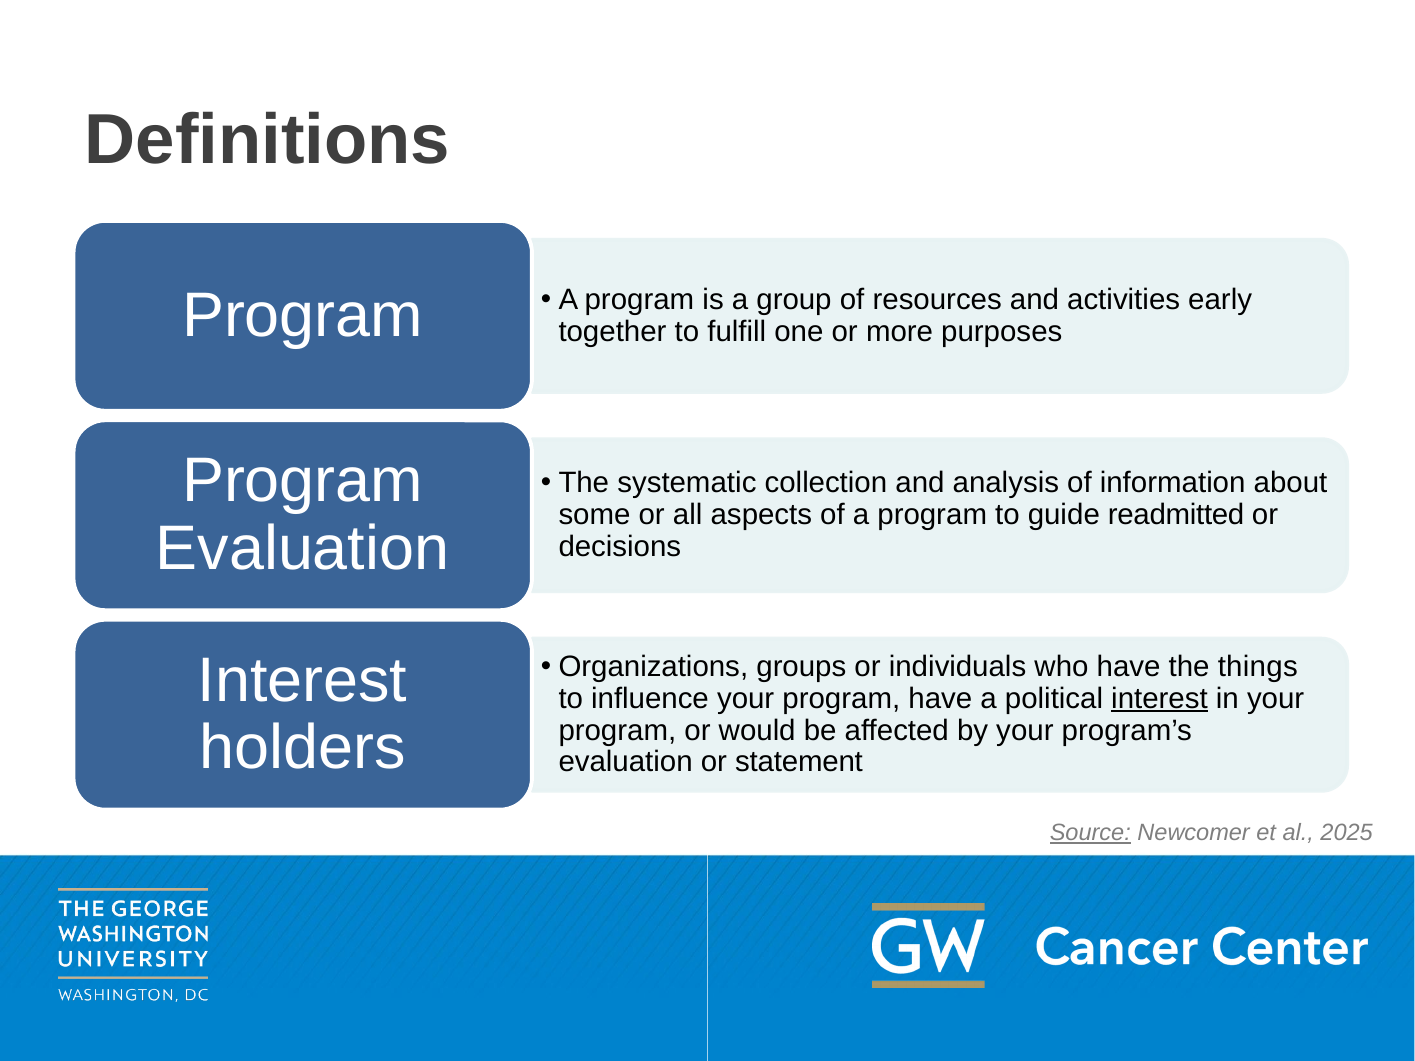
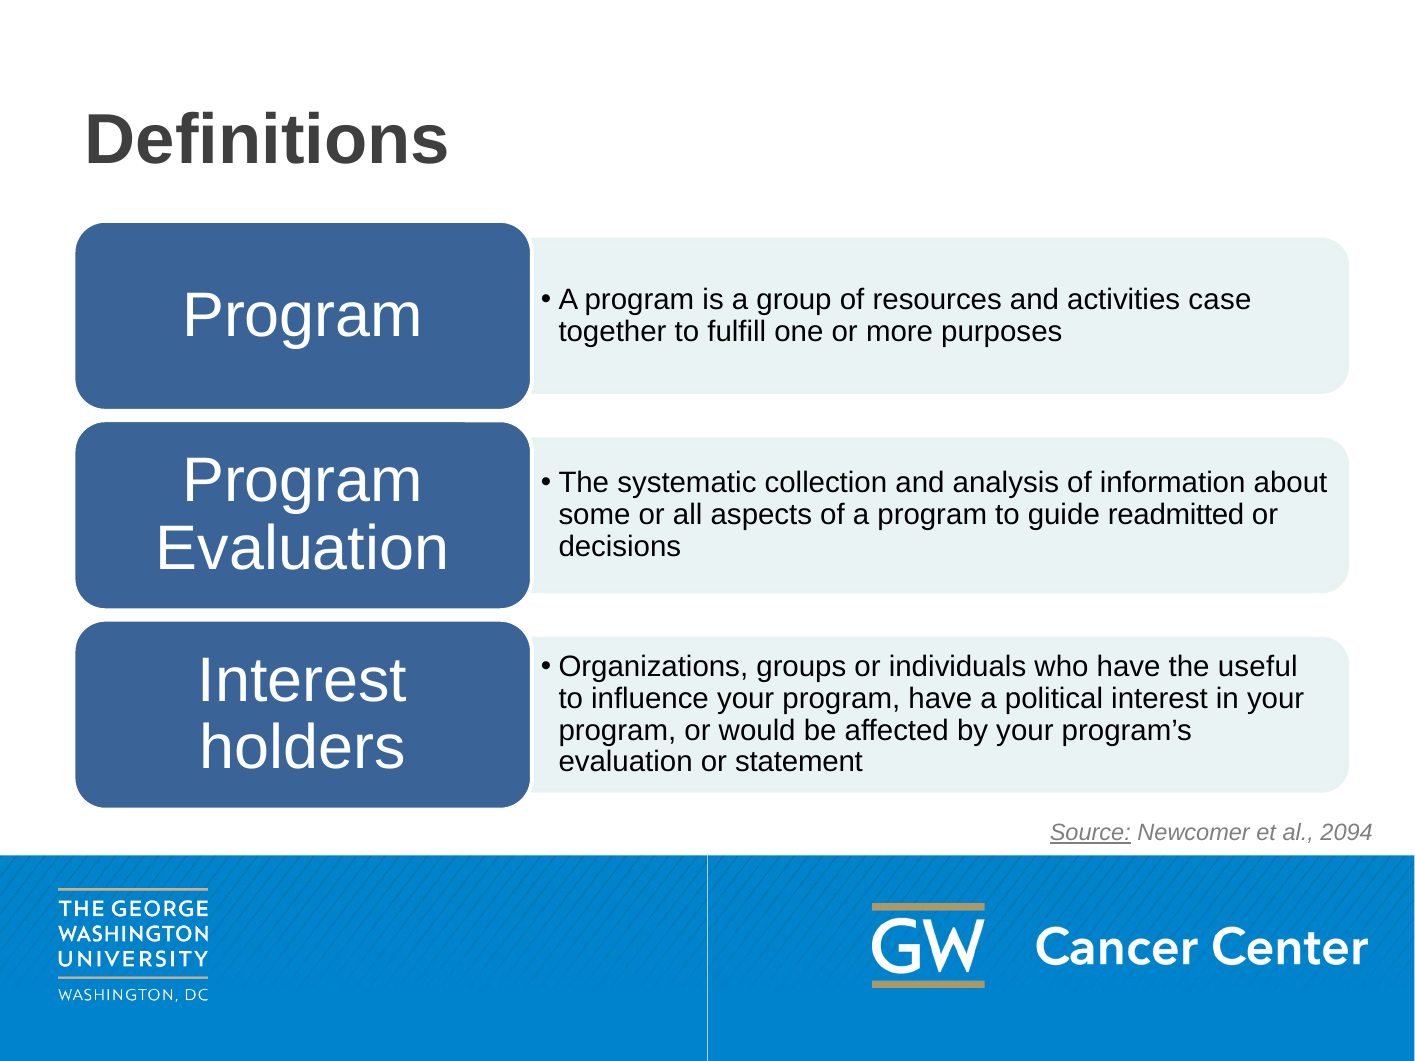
early: early -> case
things: things -> useful
interest at (1159, 699) underline: present -> none
2025: 2025 -> 2094
